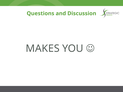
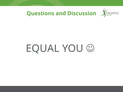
MAKES: MAKES -> EQUAL
